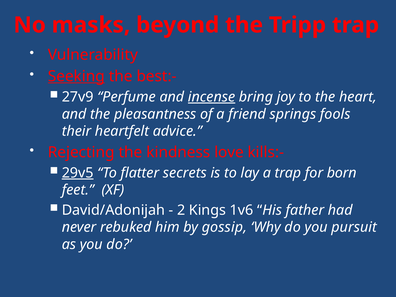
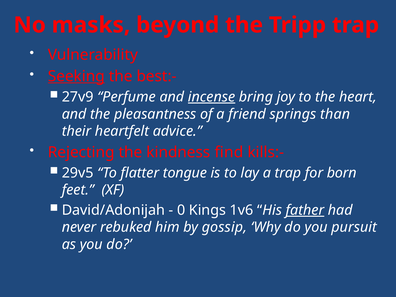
fools: fools -> than
love: love -> find
29v5 underline: present -> none
secrets: secrets -> tongue
2: 2 -> 0
father underline: none -> present
